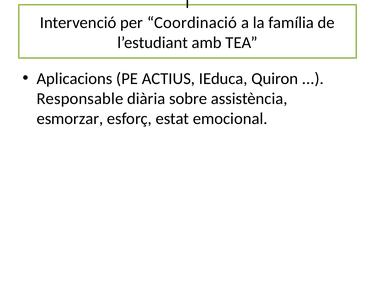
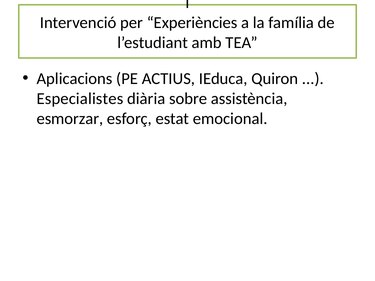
Coordinació: Coordinació -> Experiències
Responsable: Responsable -> Especialistes
